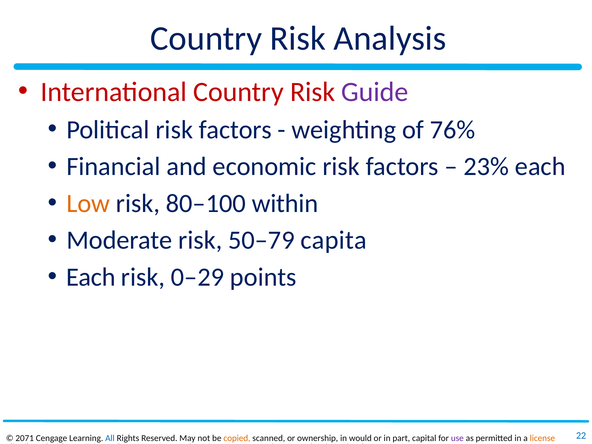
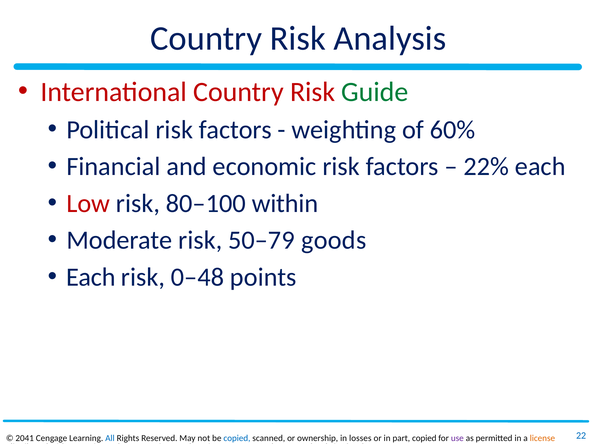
Guide colour: purple -> green
76%: 76% -> 60%
23%: 23% -> 22%
Low colour: orange -> red
capita: capita -> goods
0–29: 0–29 -> 0–48
2071: 2071 -> 2041
copied at (237, 438) colour: orange -> blue
would: would -> losses
part capital: capital -> copied
